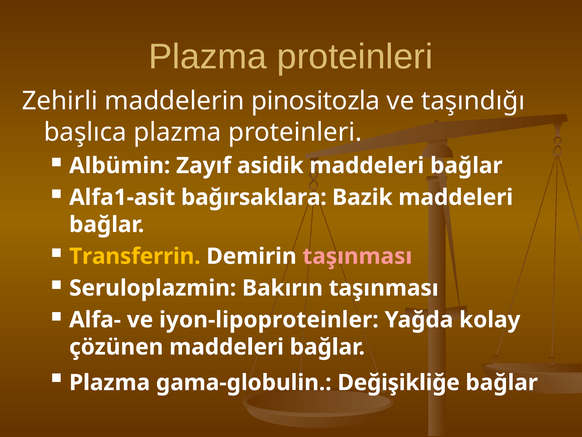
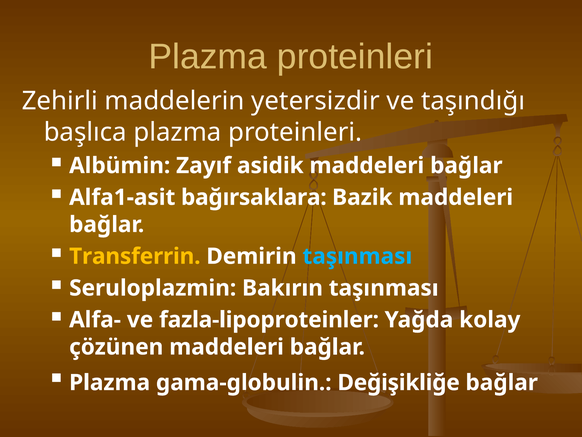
pinositozla: pinositozla -> yetersizdir
taşınması at (357, 256) colour: pink -> light blue
iyon-lipoproteinler: iyon-lipoproteinler -> fazla-lipoproteinler
